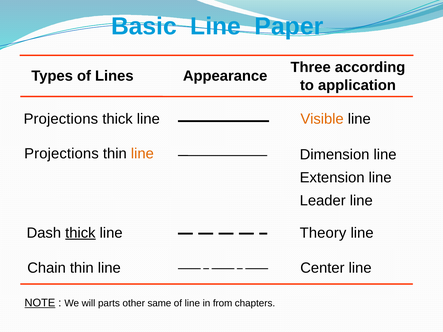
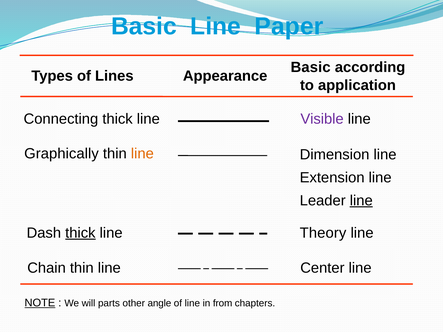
Three at (311, 68): Three -> Basic
Projections at (61, 119): Projections -> Connecting
Visible colour: orange -> purple
Projections at (61, 154): Projections -> Graphically
line at (361, 201) underline: none -> present
same: same -> angle
